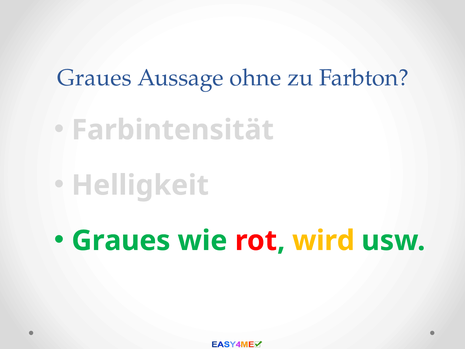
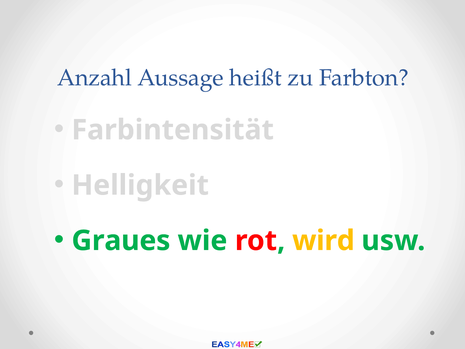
Graues at (94, 78): Graues -> Anzahl
ohne: ohne -> heißt
